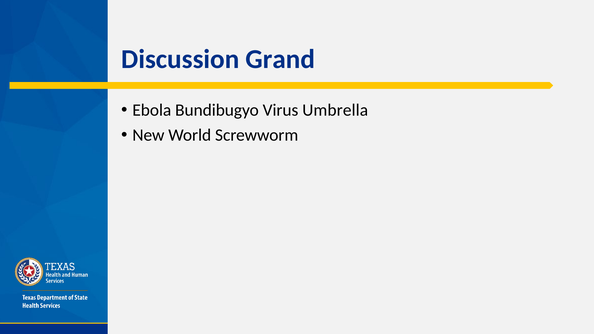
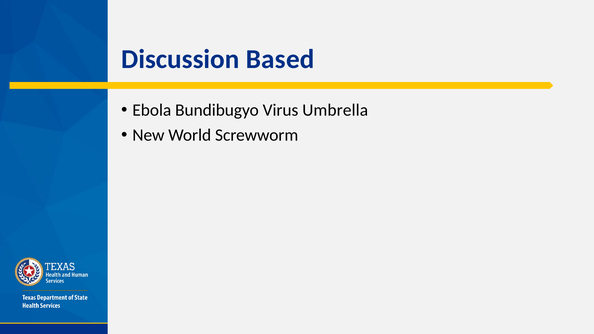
Grand: Grand -> Based
